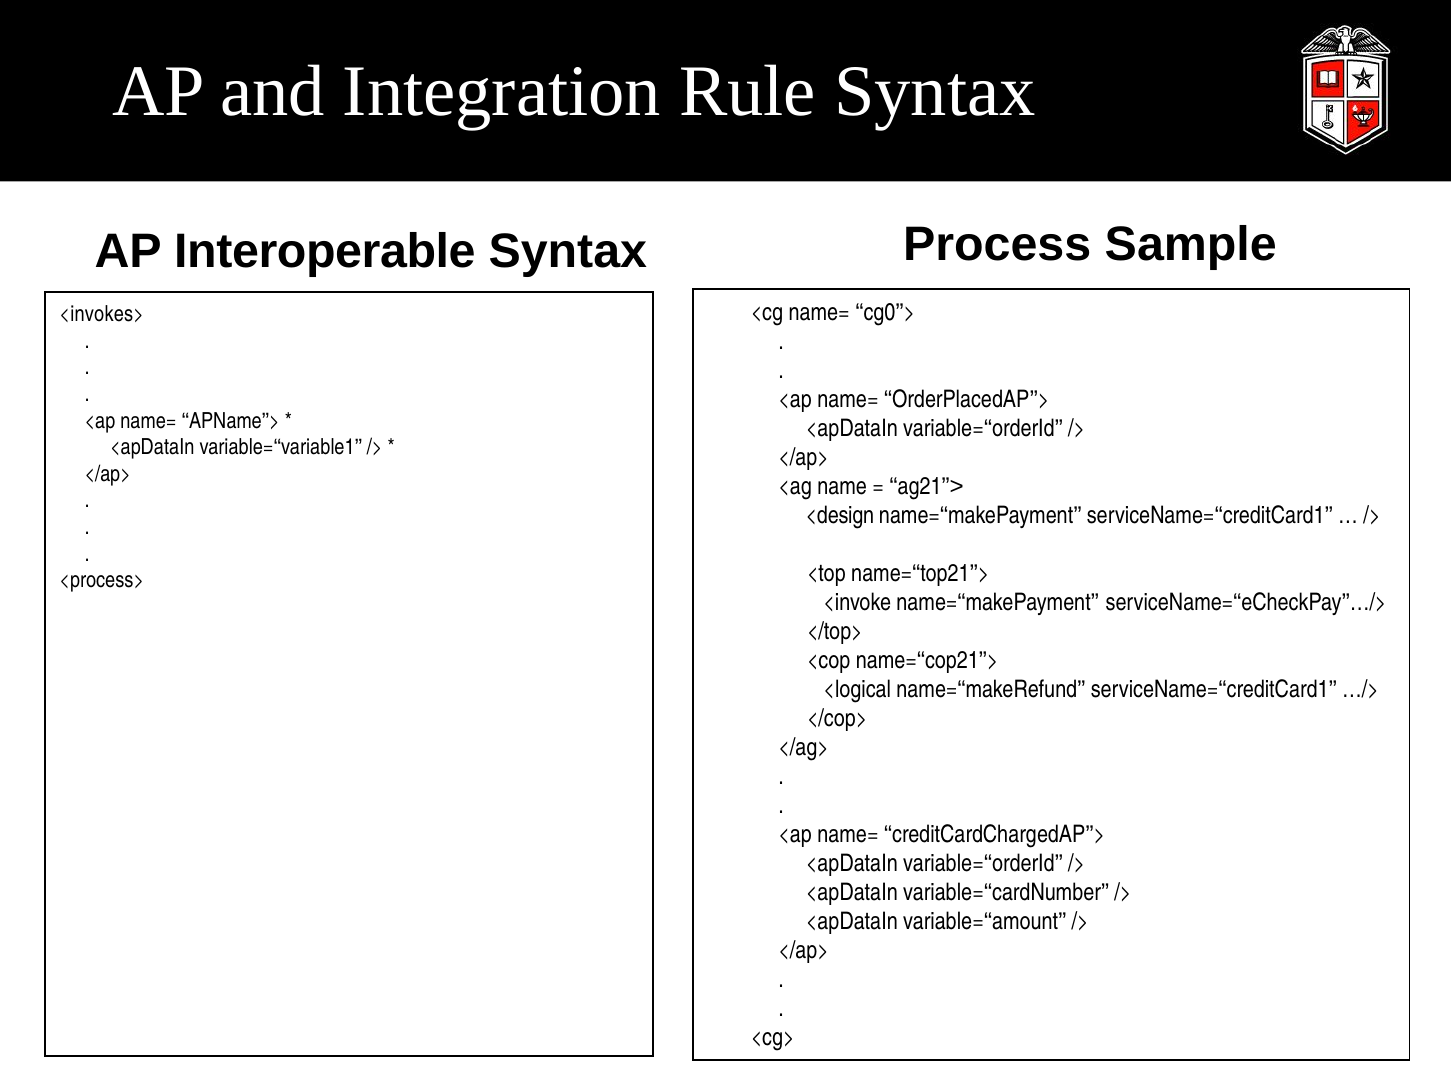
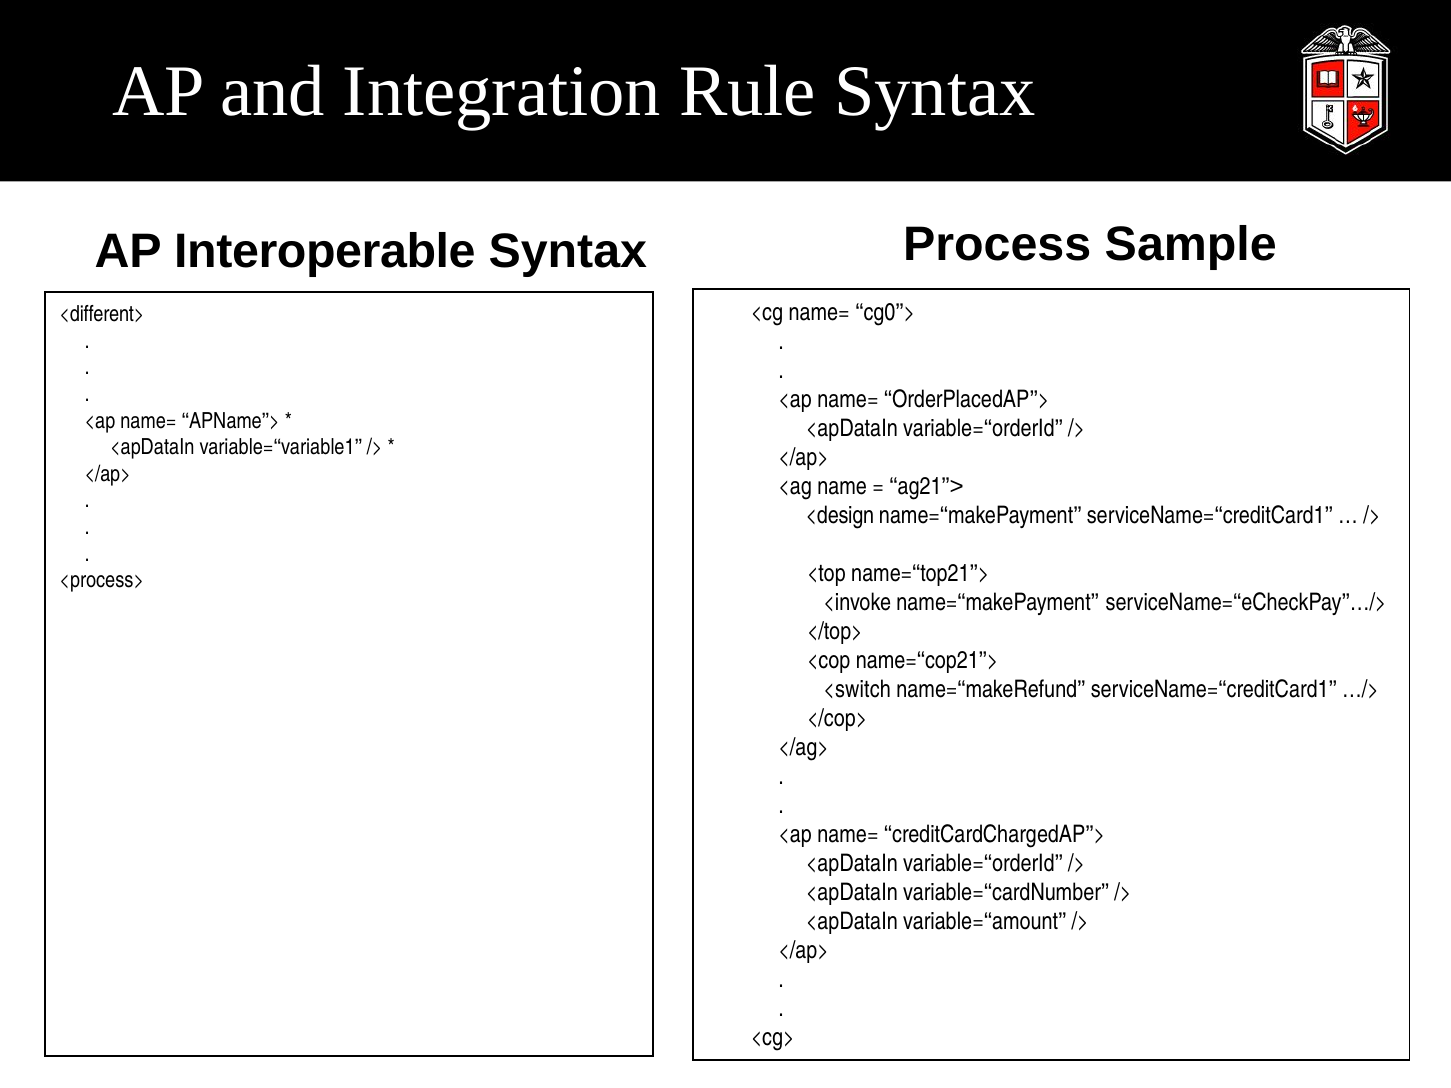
<invokes>: <invokes> -> <different>
<logical: <logical -> <switch
